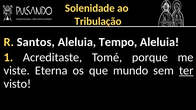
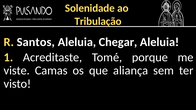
Tempo: Tempo -> Chegar
Eterna: Eterna -> Camas
mundo: mundo -> aliança
ter underline: present -> none
